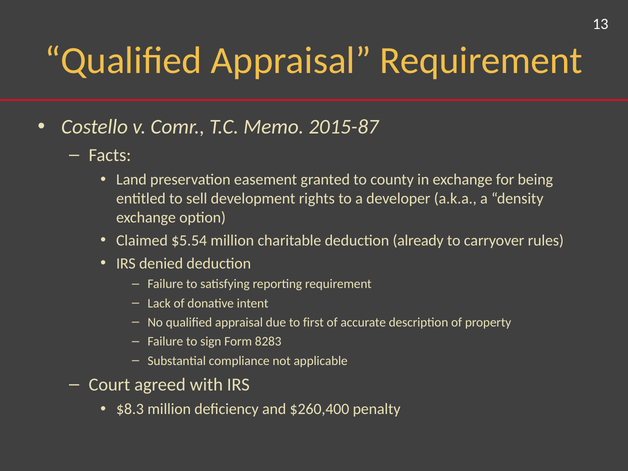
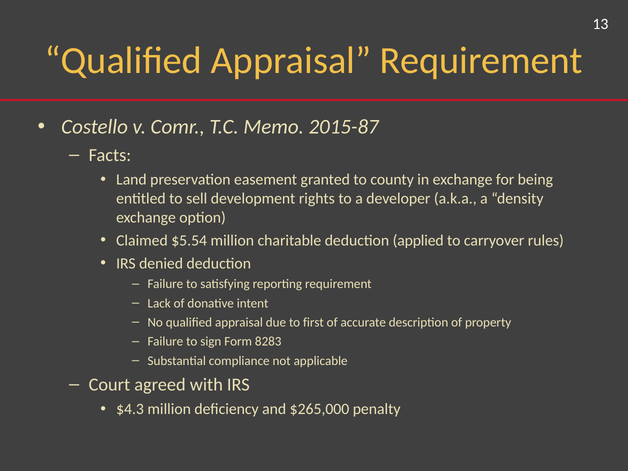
already: already -> applied
$8.3: $8.3 -> $4.3
$260,400: $260,400 -> $265,000
